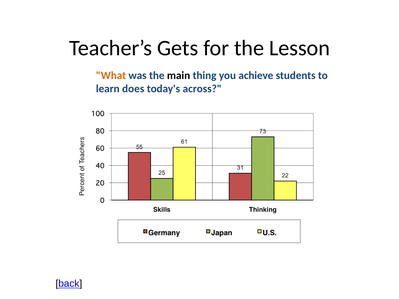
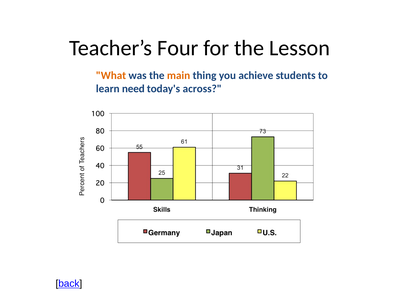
Gets: Gets -> Four
main colour: black -> orange
does: does -> need
